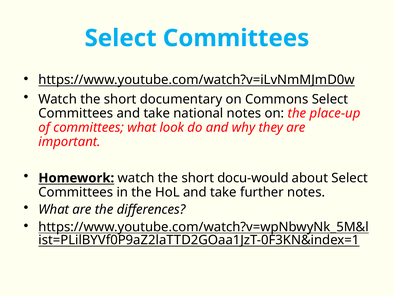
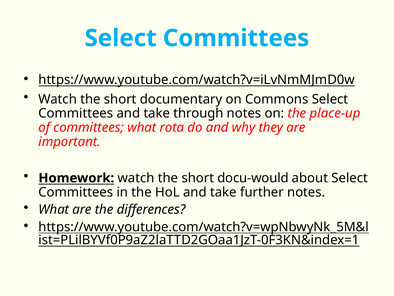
national: national -> through
look: look -> rota
